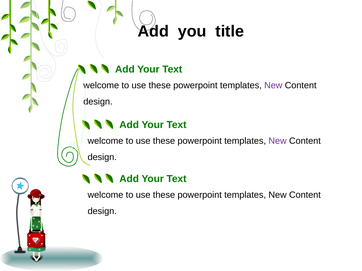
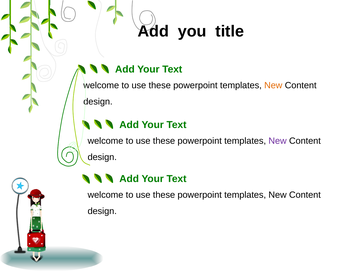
New at (273, 86) colour: purple -> orange
